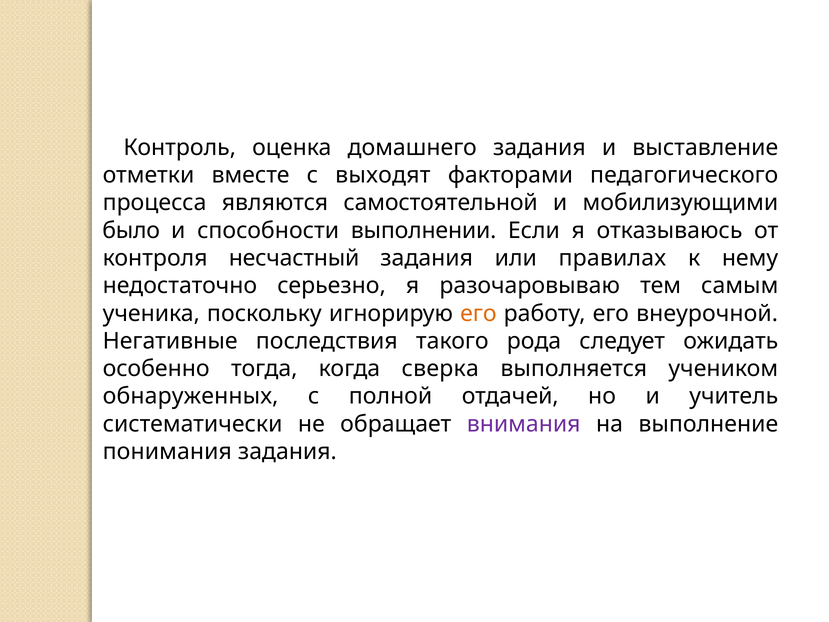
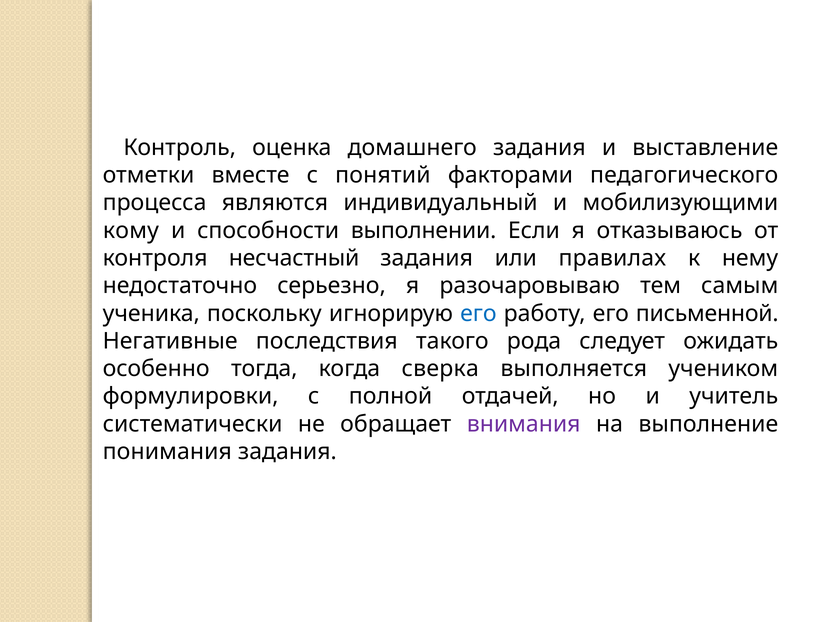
выходят: выходят -> понятий
самостоятельной: самостоятельной -> индивидуальный
было: было -> кому
его at (478, 313) colour: orange -> blue
внеурочной: внеурочной -> письменной
обнаруженных: обнаруженных -> формулировки
